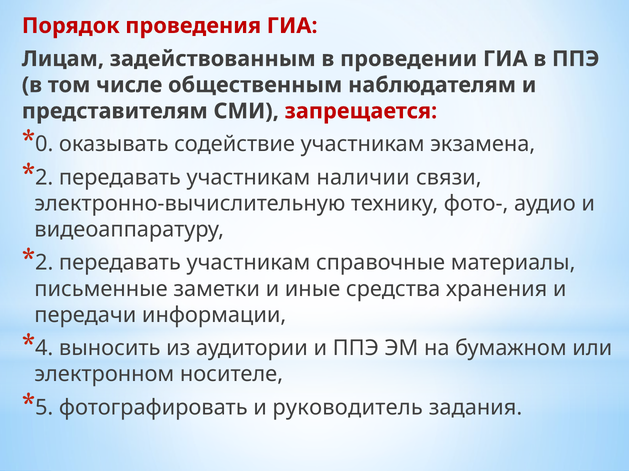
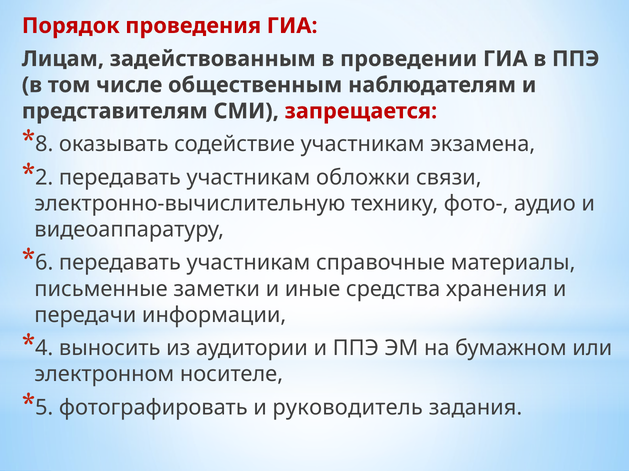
0: 0 -> 8
наличии: наличии -> обложки
2 at (44, 263): 2 -> 6
